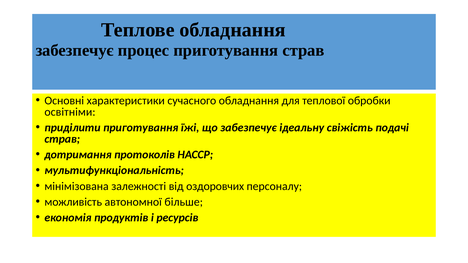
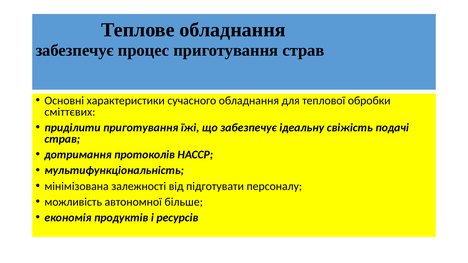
освітніми: освітніми -> сміттєвих
оздоровчих: оздоровчих -> підготувати
